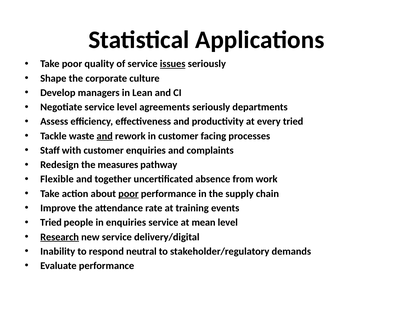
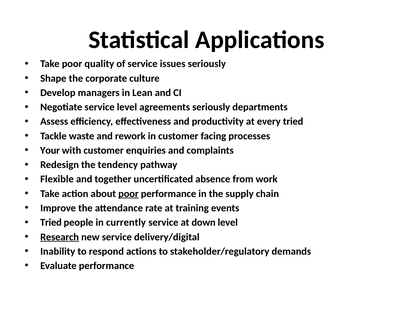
issues underline: present -> none
and at (105, 136) underline: present -> none
Staff: Staff -> Your
measures: measures -> tendency
in enquiries: enquiries -> currently
mean: mean -> down
neutral: neutral -> actions
